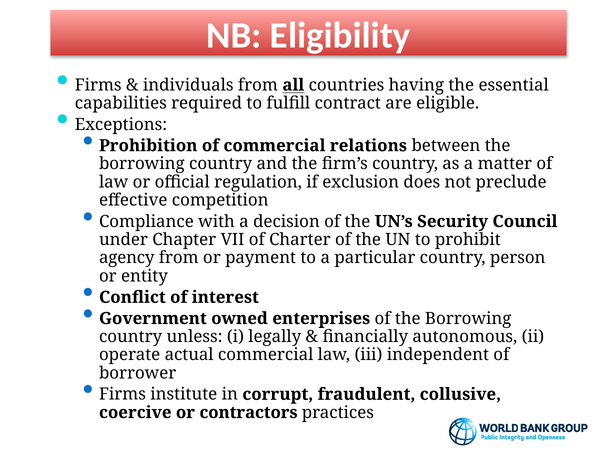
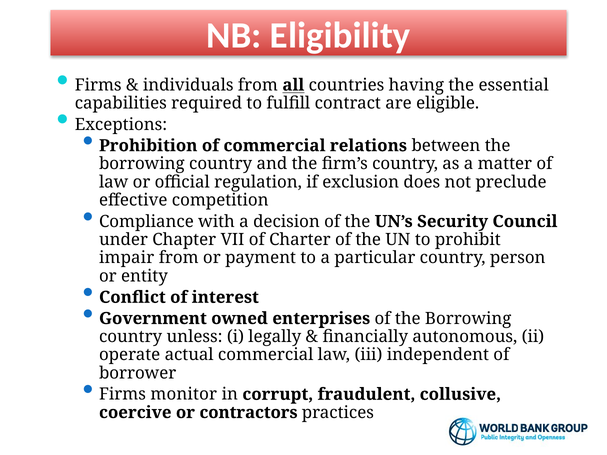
agency: agency -> impair
institute: institute -> monitor
